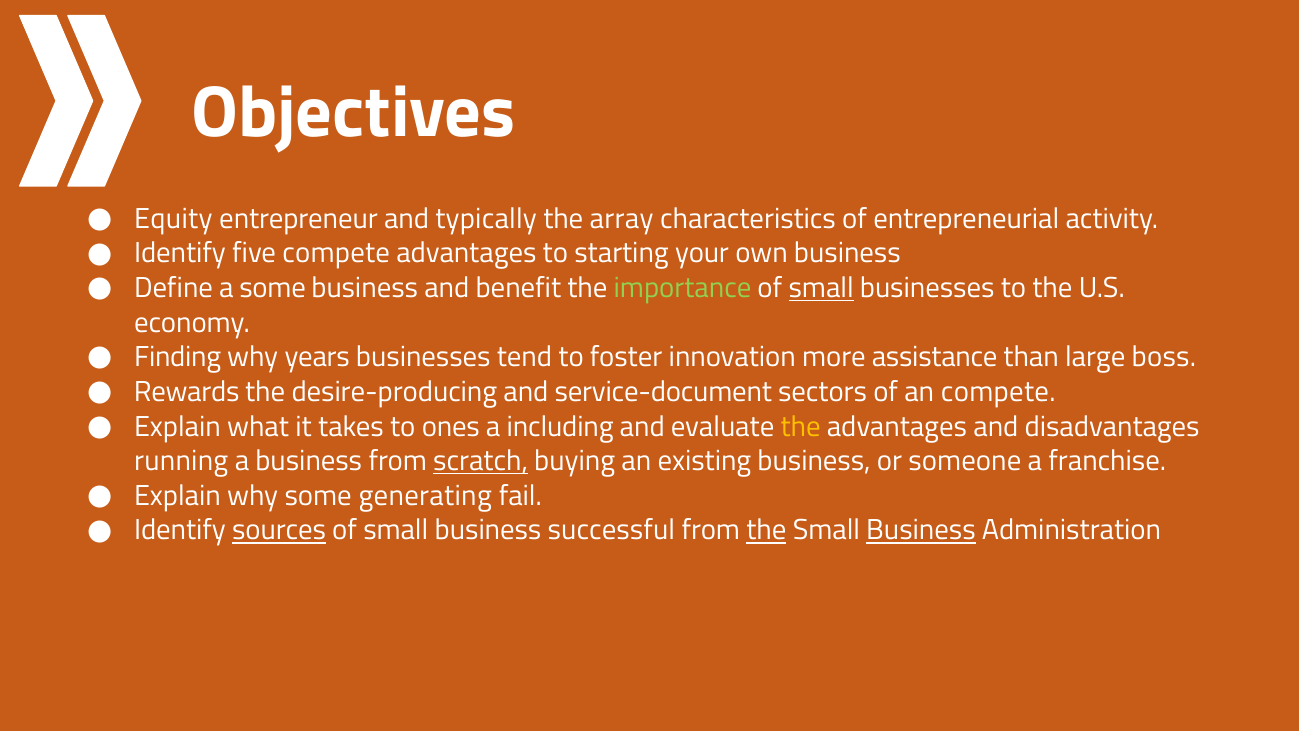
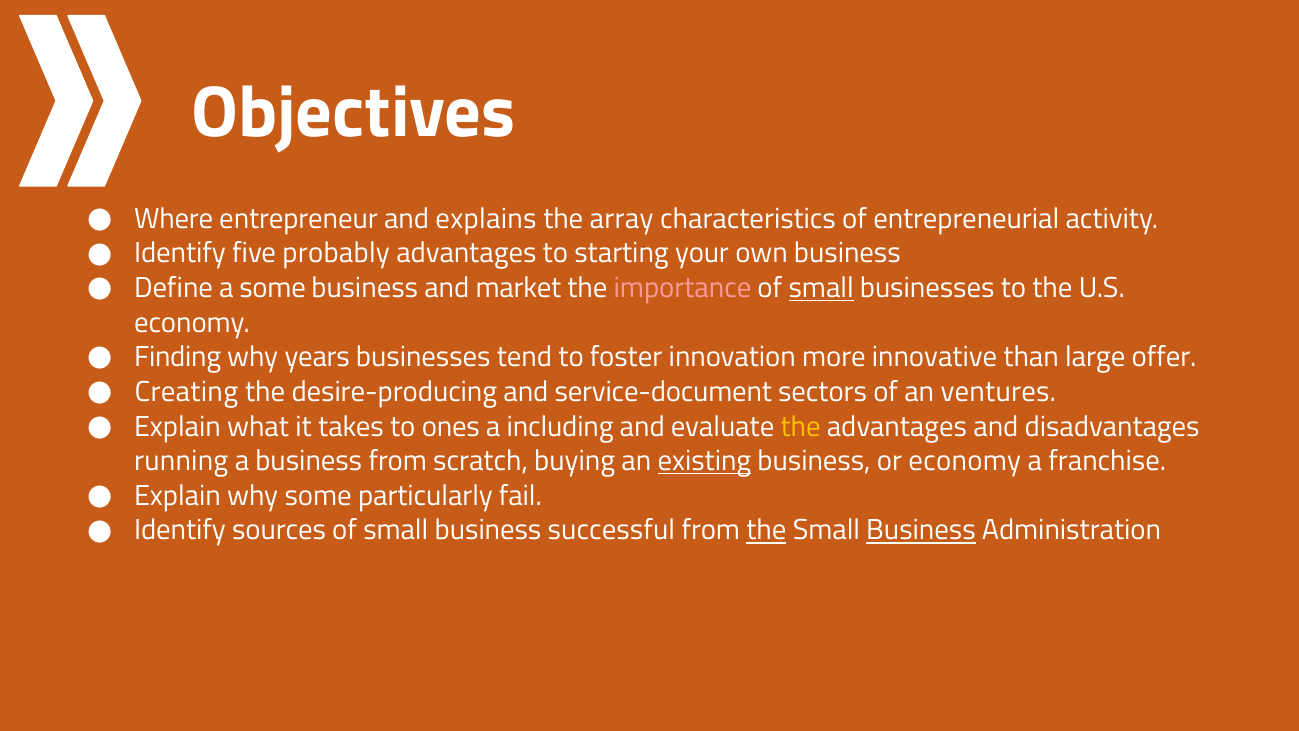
Equity: Equity -> Where
typically: typically -> explains
five compete: compete -> probably
benefit: benefit -> market
importance colour: light green -> pink
assistance: assistance -> innovative
boss: boss -> offer
Rewards: Rewards -> Creating
an compete: compete -> ventures
scratch underline: present -> none
existing underline: none -> present
or someone: someone -> economy
generating: generating -> particularly
sources underline: present -> none
